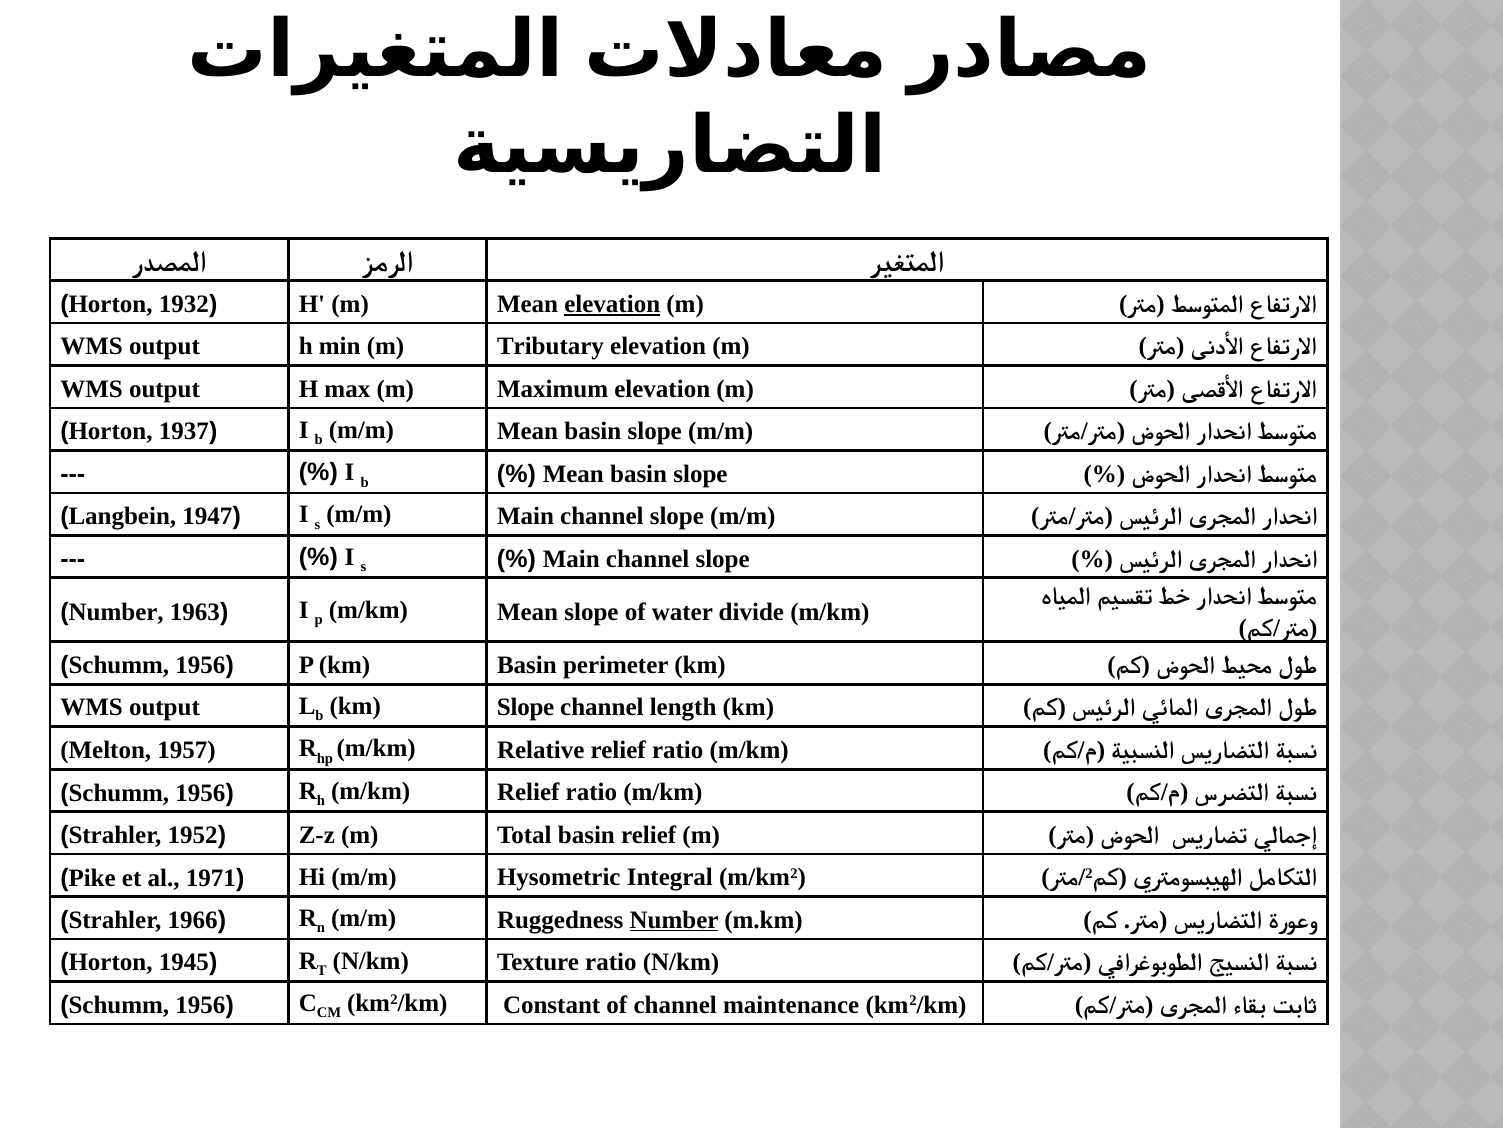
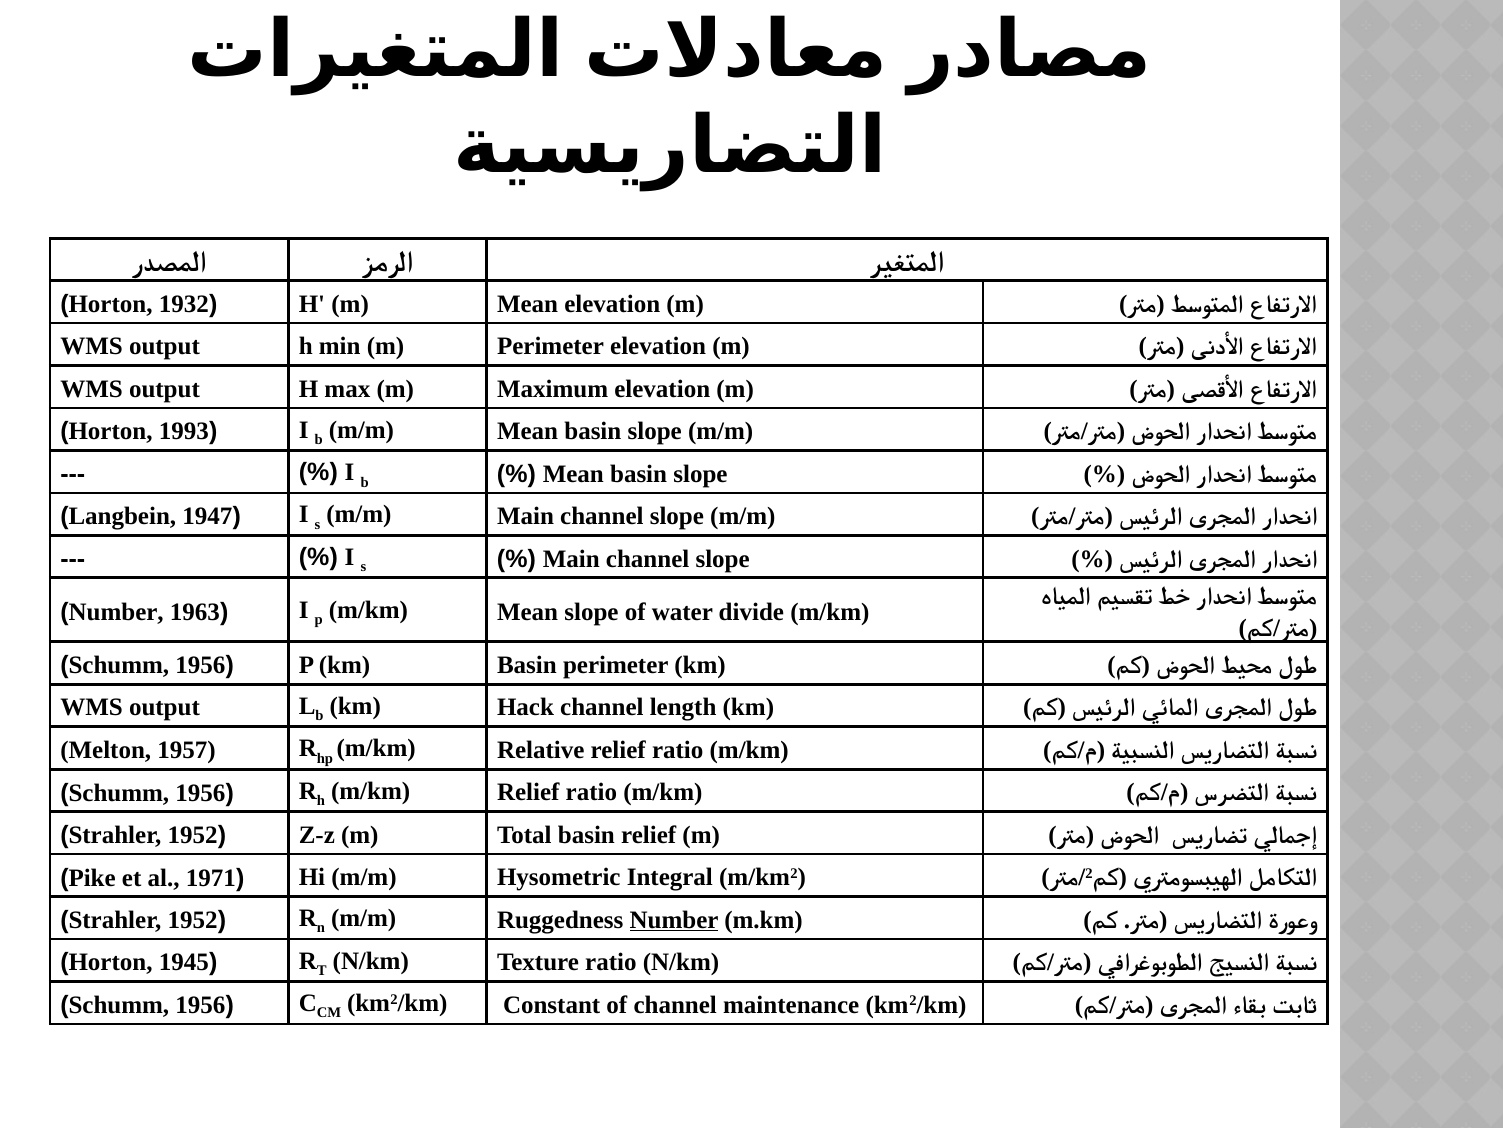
elevation at (612, 304) underline: present -> none
m Tributary: Tributary -> Perimeter
1937: 1937 -> 1993
km Slope: Slope -> Hack
1966 at (193, 920): 1966 -> 1952
